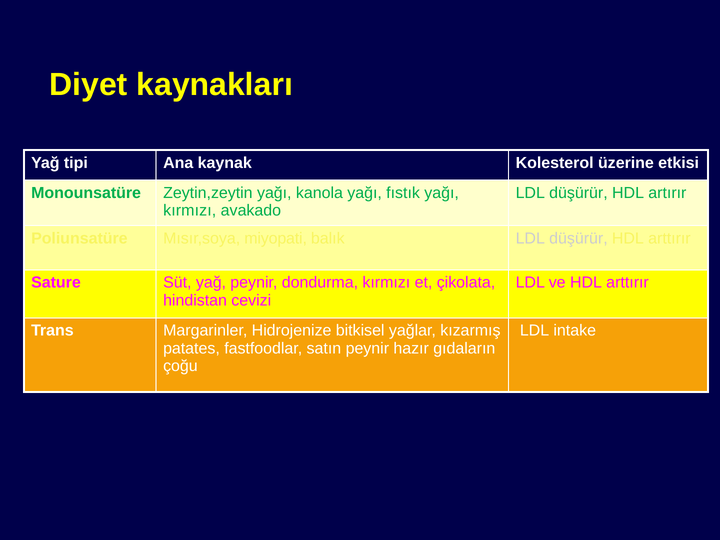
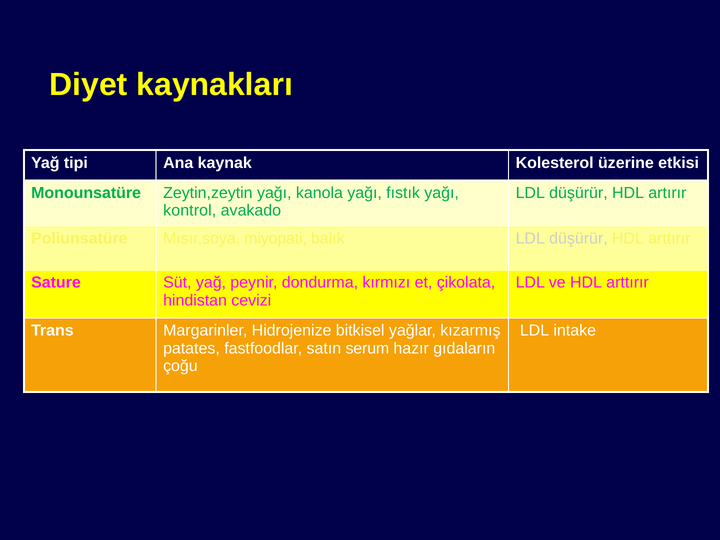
kırmızı at (190, 210): kırmızı -> kontrol
satın peynir: peynir -> serum
